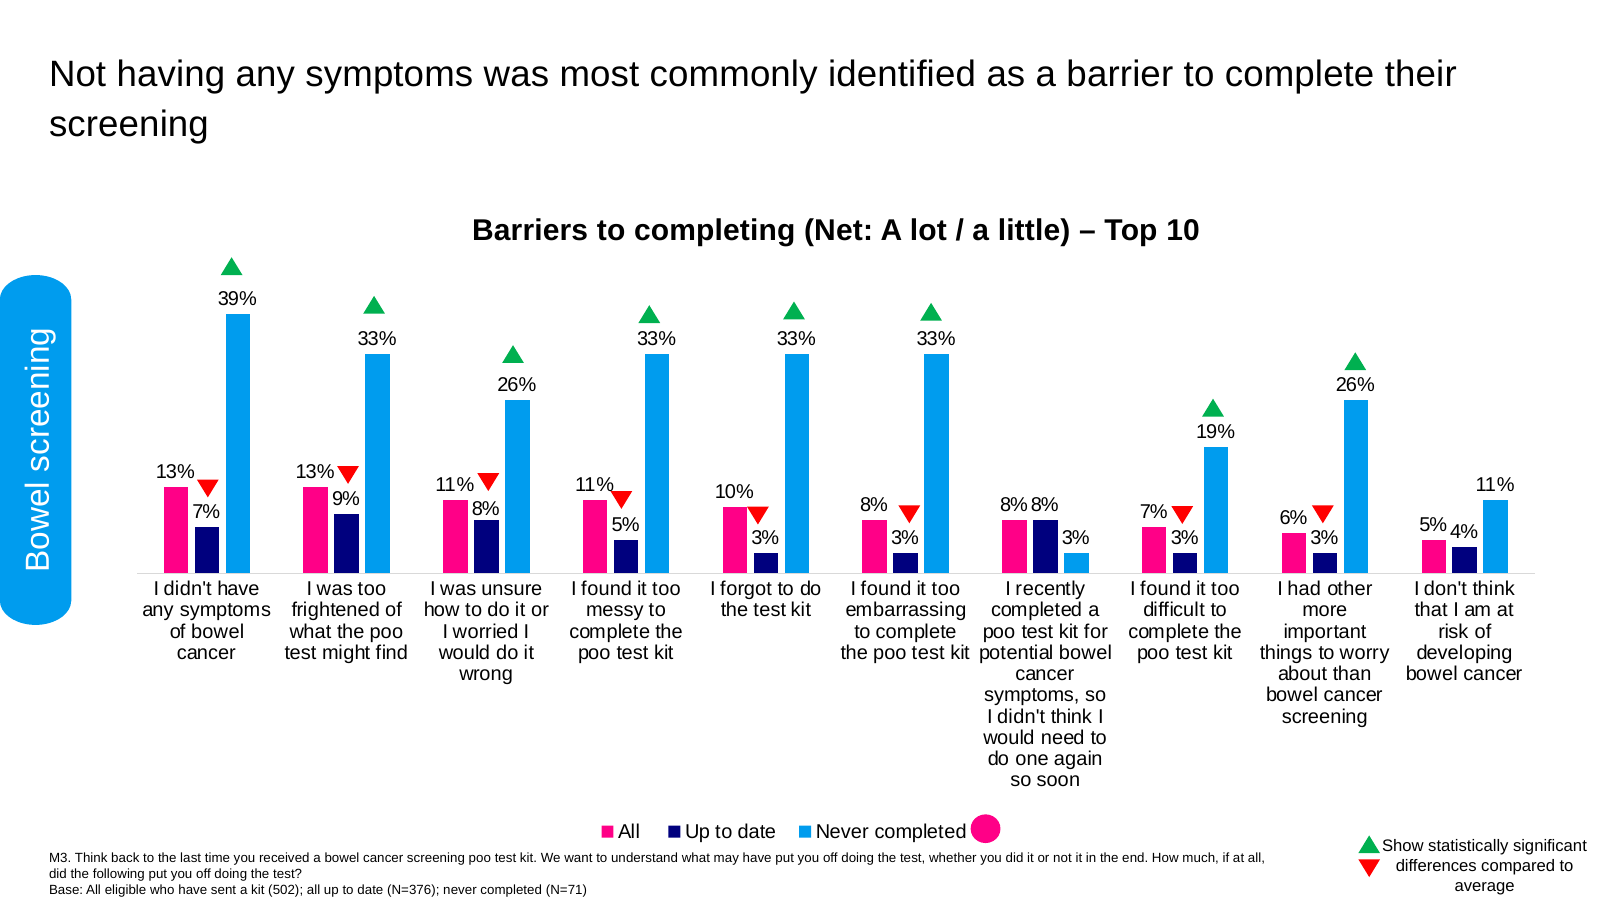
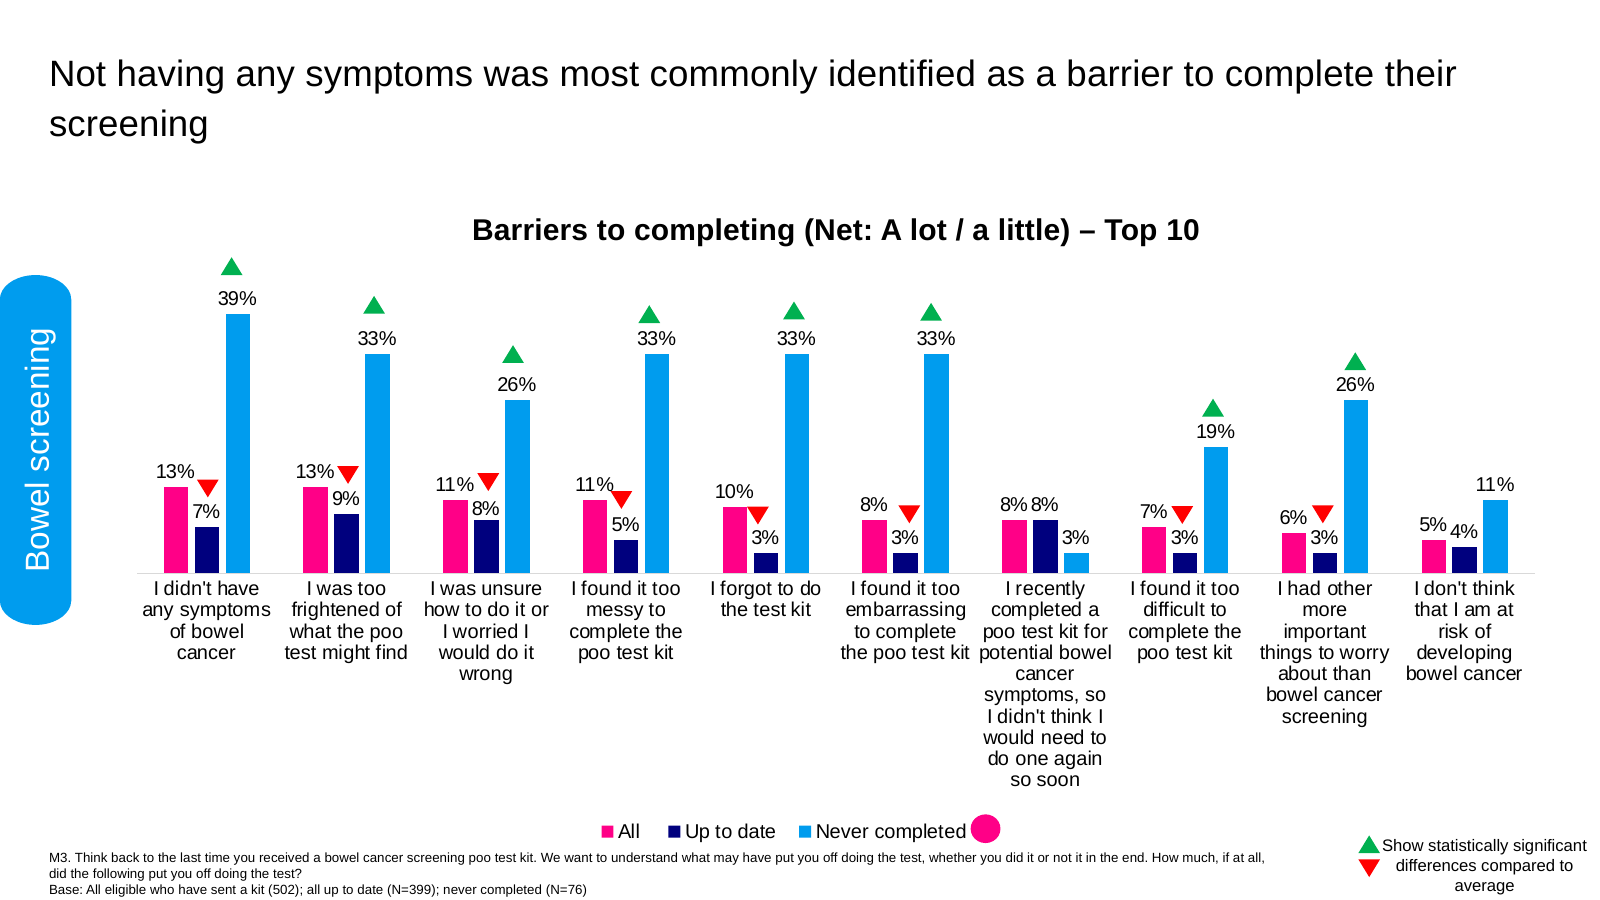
N=376: N=376 -> N=399
N=71: N=71 -> N=76
